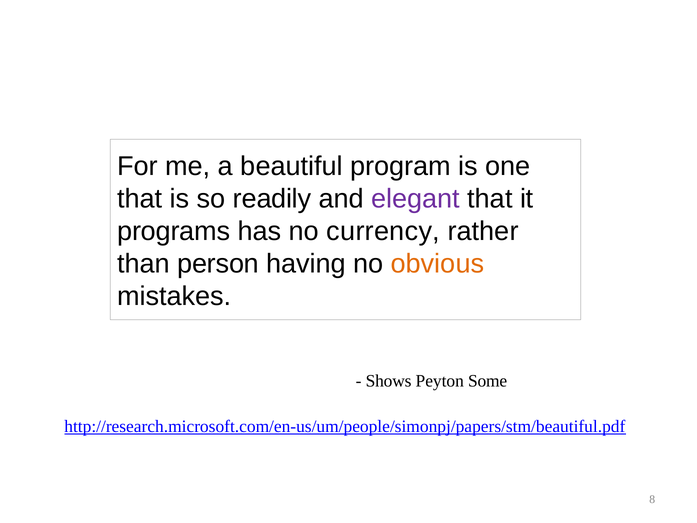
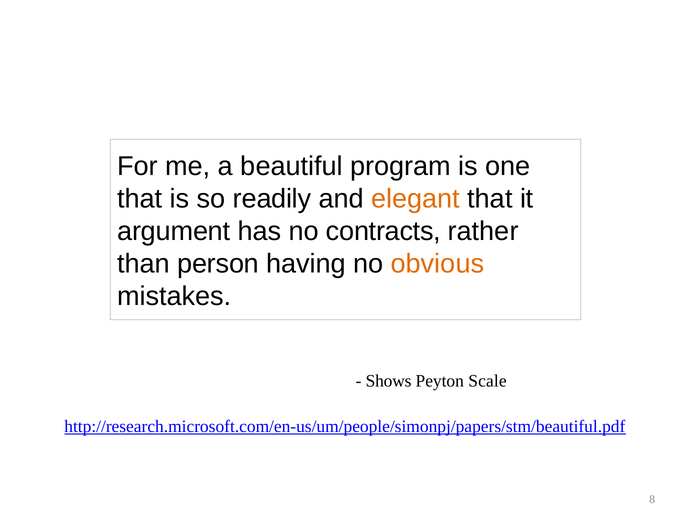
elegant colour: purple -> orange
programs: programs -> argument
currency: currency -> contracts
Some: Some -> Scale
